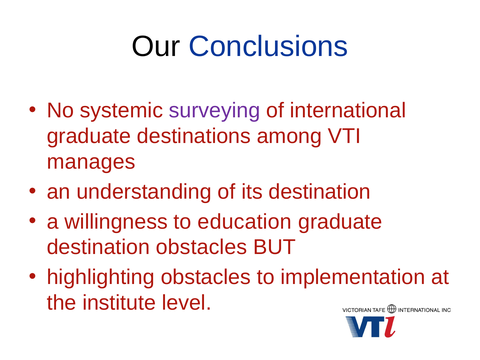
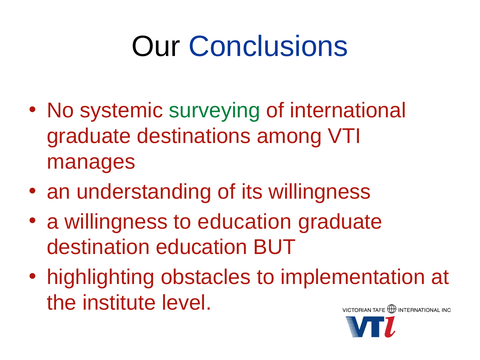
surveying colour: purple -> green
its destination: destination -> willingness
destination obstacles: obstacles -> education
